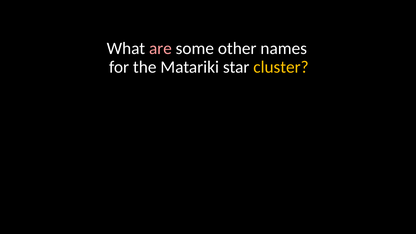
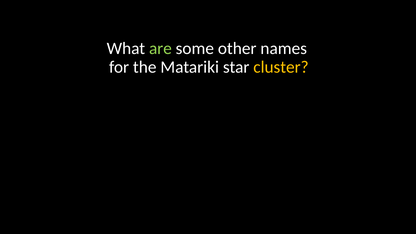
are colour: pink -> light green
